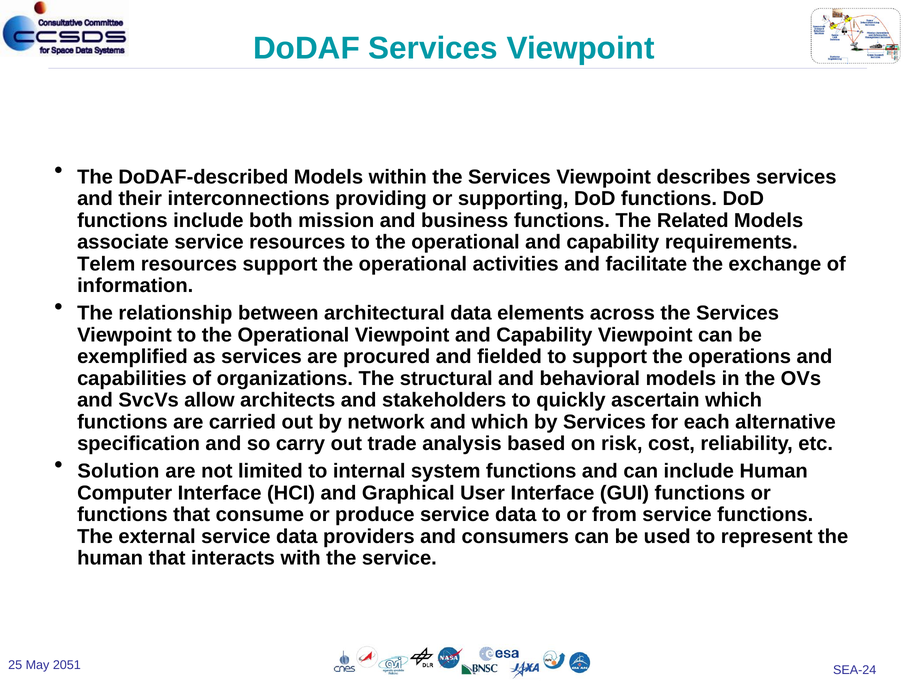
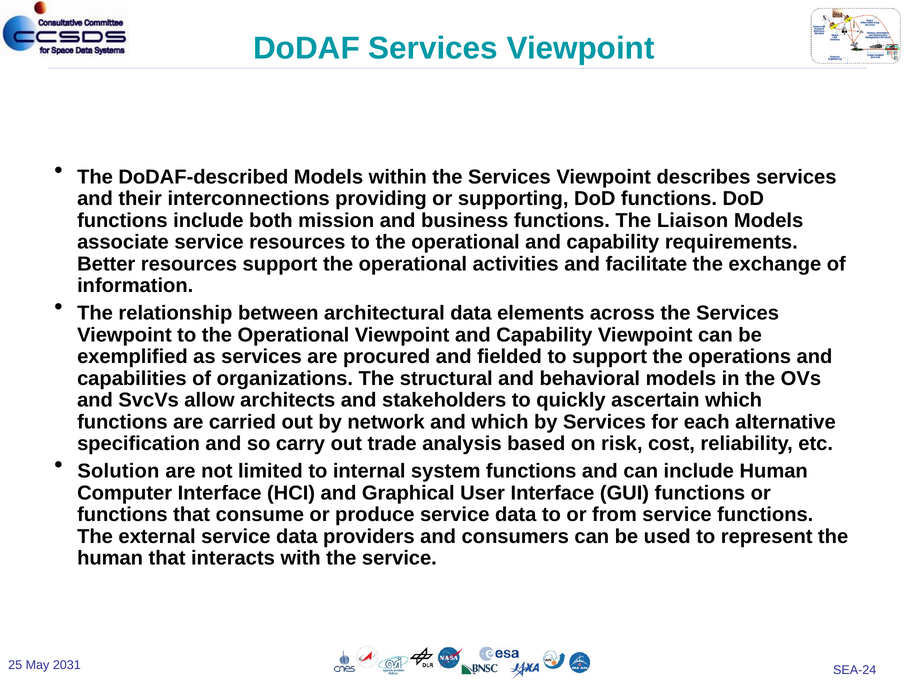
Related: Related -> Liaison
Telem: Telem -> Better
2051: 2051 -> 2031
